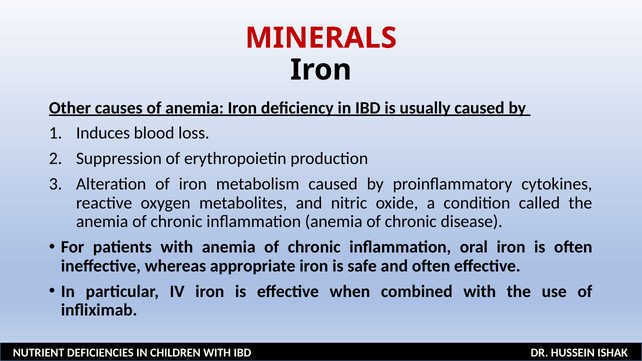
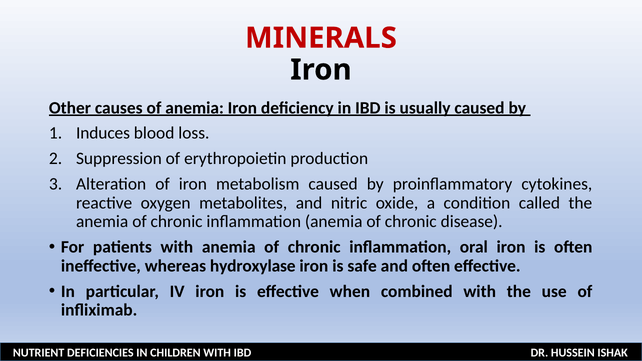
appropriate: appropriate -> hydroxylase
